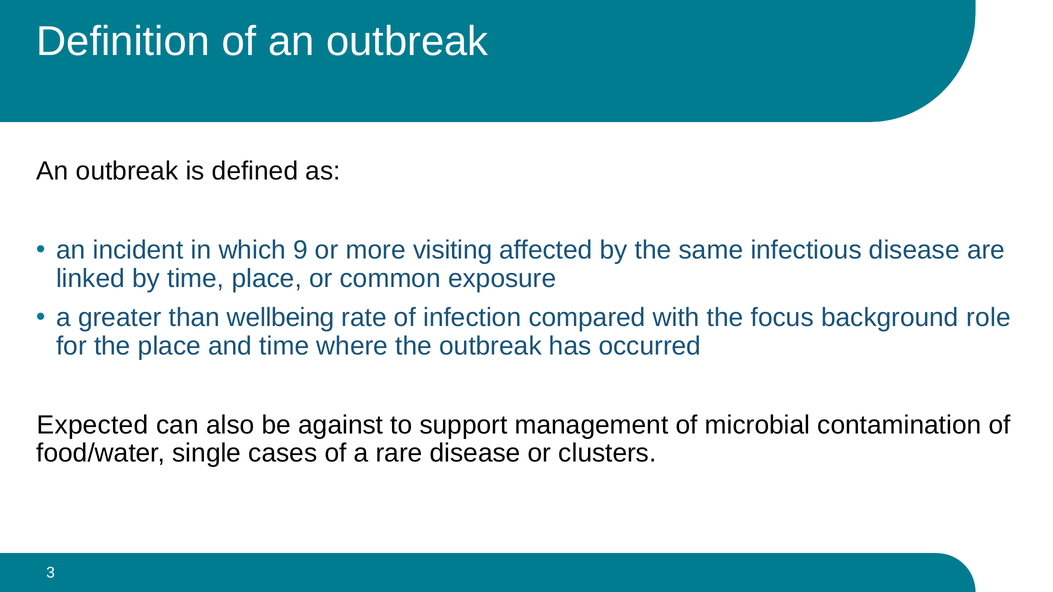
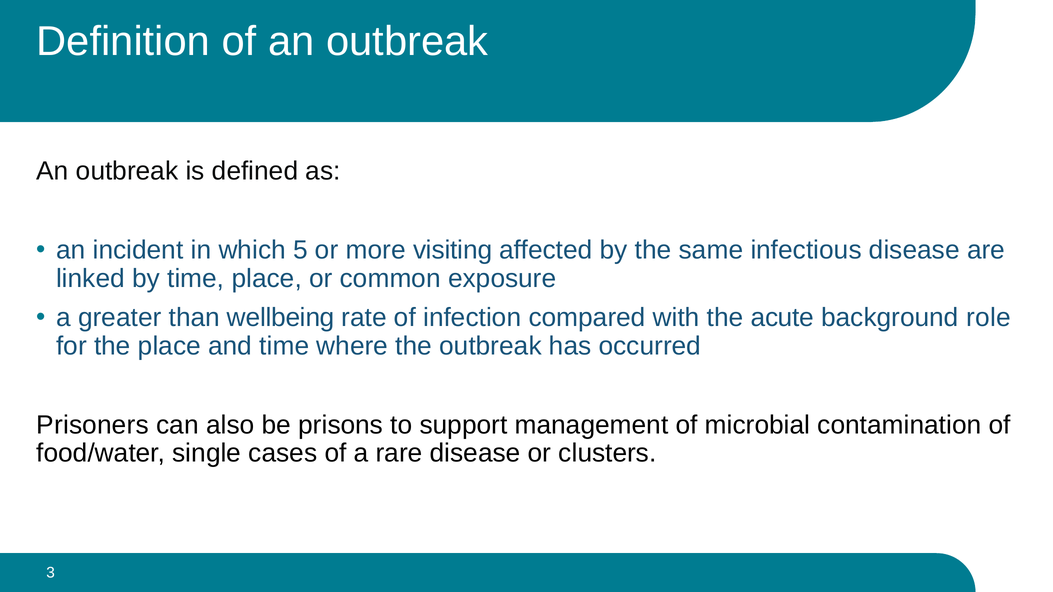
9: 9 -> 5
focus: focus -> acute
Expected: Expected -> Prisoners
against: against -> prisons
